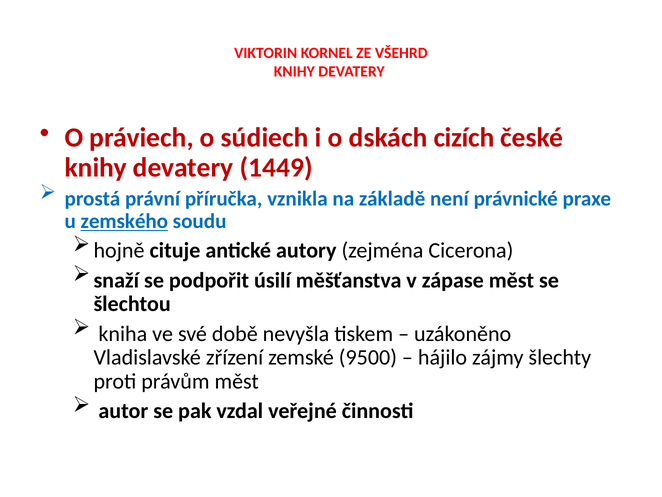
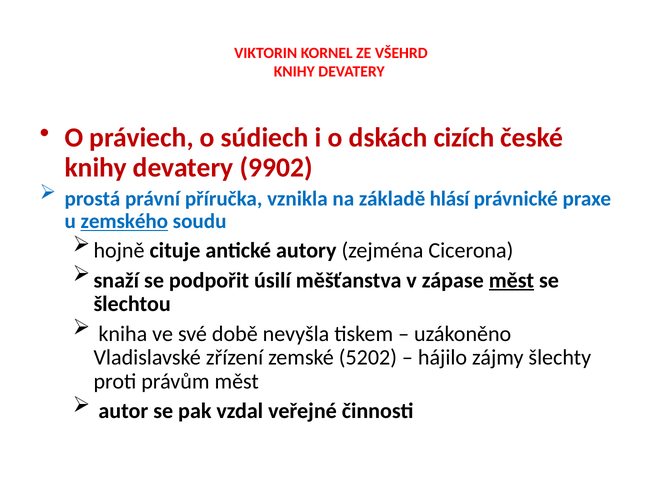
1449: 1449 -> 9902
není: není -> hlásí
měst at (511, 280) underline: none -> present
9500: 9500 -> 5202
